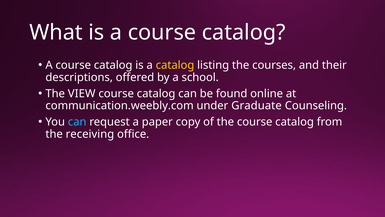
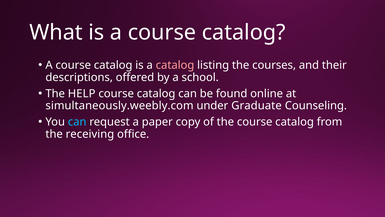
catalog at (175, 65) colour: yellow -> pink
VIEW: VIEW -> HELP
communication.weebly.com: communication.weebly.com -> simultaneously.weebly.com
